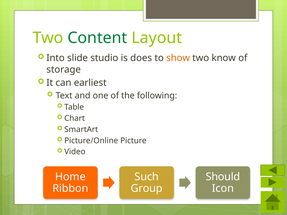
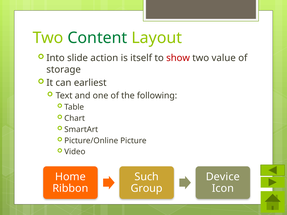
studio: studio -> action
does: does -> itself
show colour: orange -> red
know: know -> value
Should: Should -> Device
